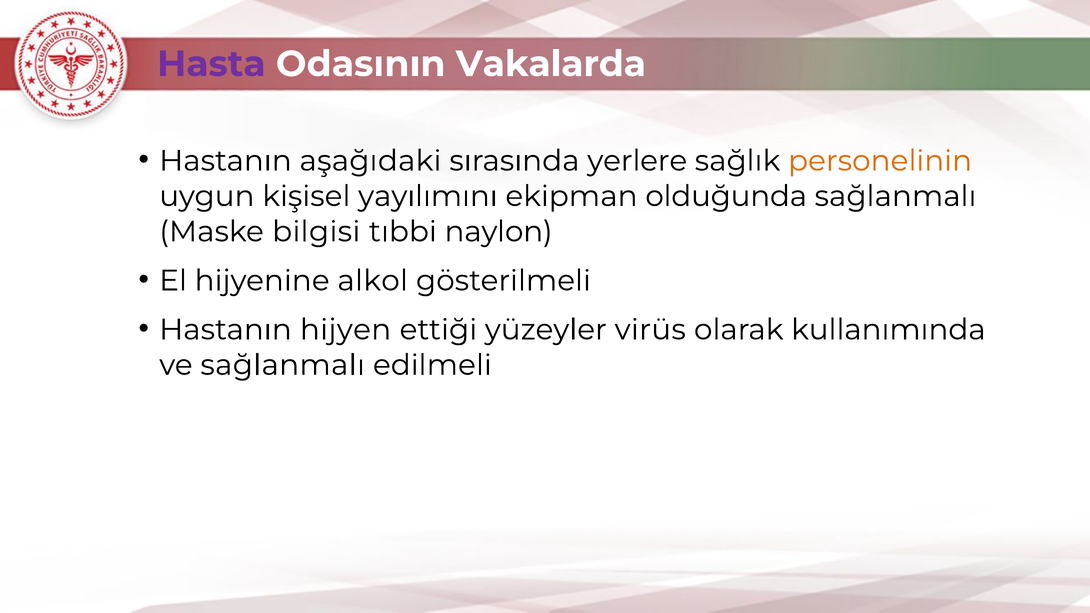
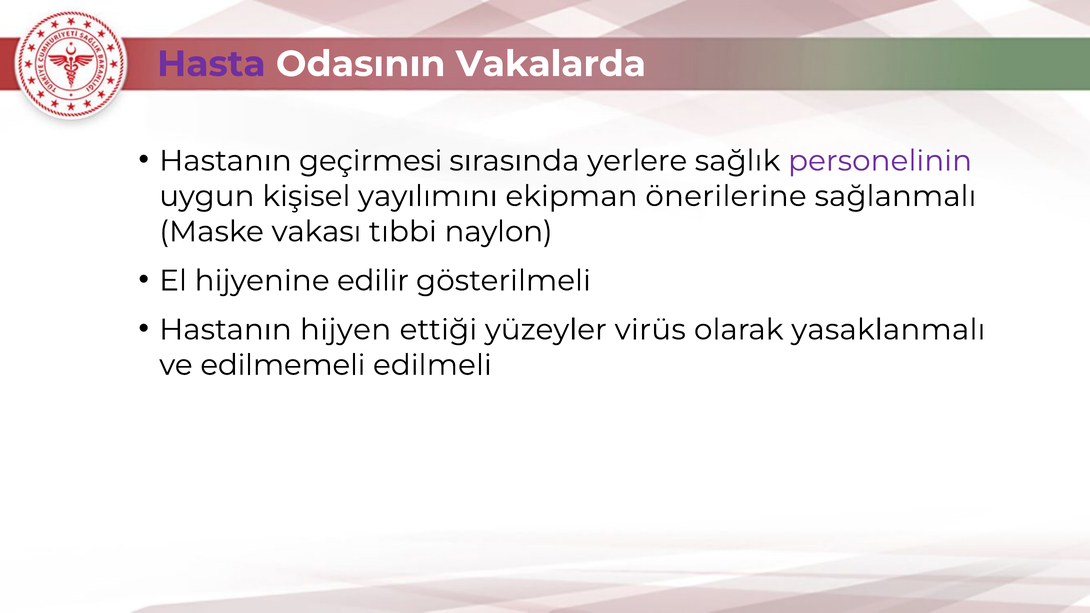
aşağıdaki: aşağıdaki -> geçirmesi
personelinin colour: orange -> purple
olduğunda: olduğunda -> önerilerine
bilgisi: bilgisi -> vakası
alkol: alkol -> edilir
kullanımında: kullanımında -> yasaklanmalı
ve sağlanmalı: sağlanmalı -> edilmemeli
